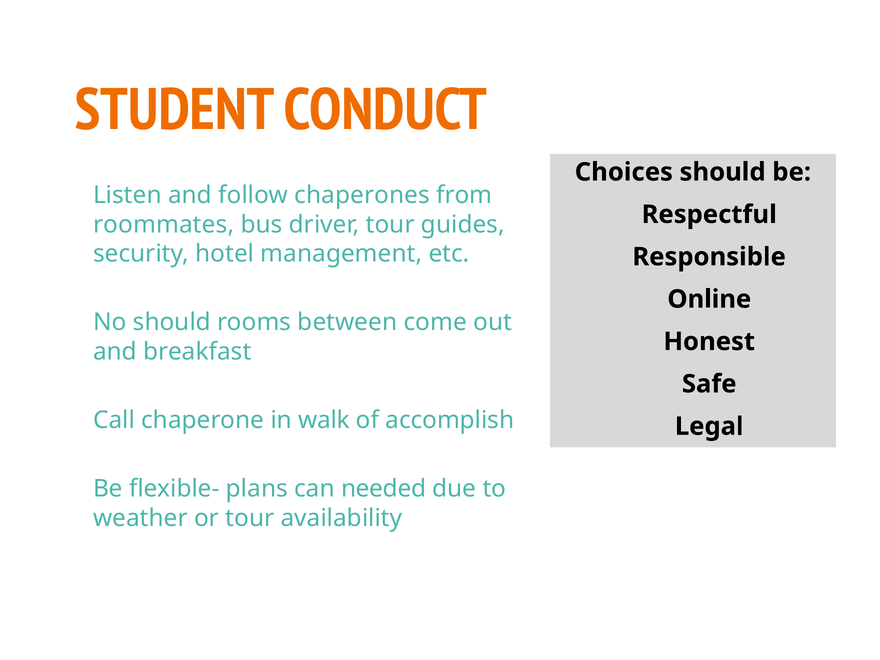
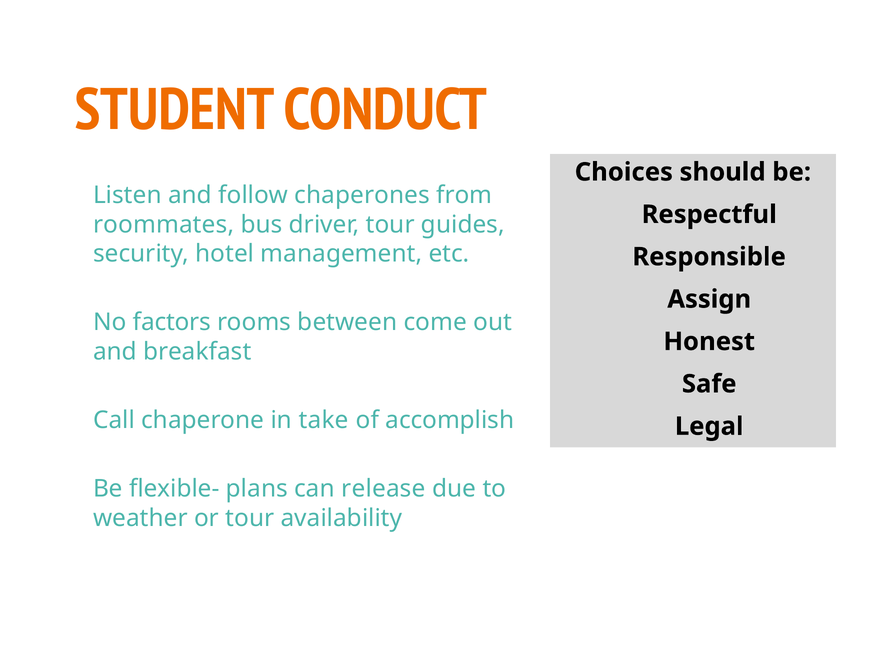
Online: Online -> Assign
should at (172, 322): should -> factors
walk: walk -> take
needed: needed -> release
